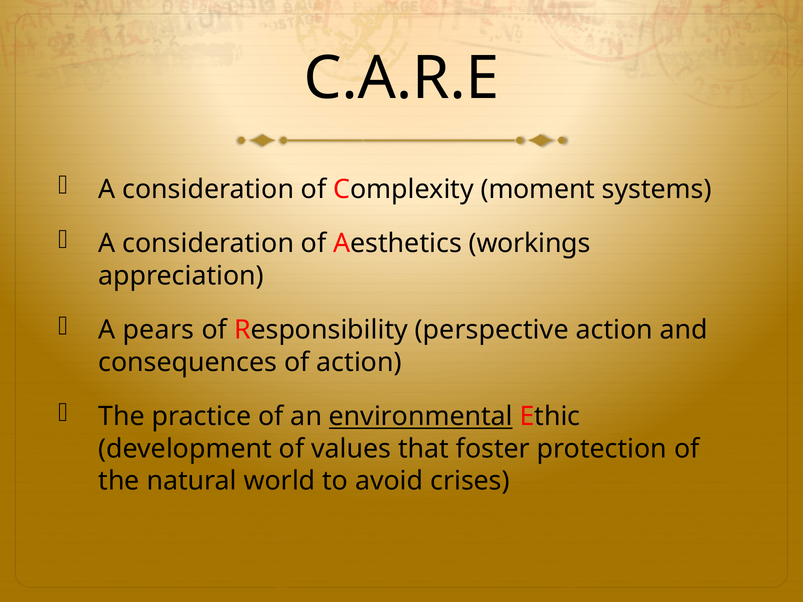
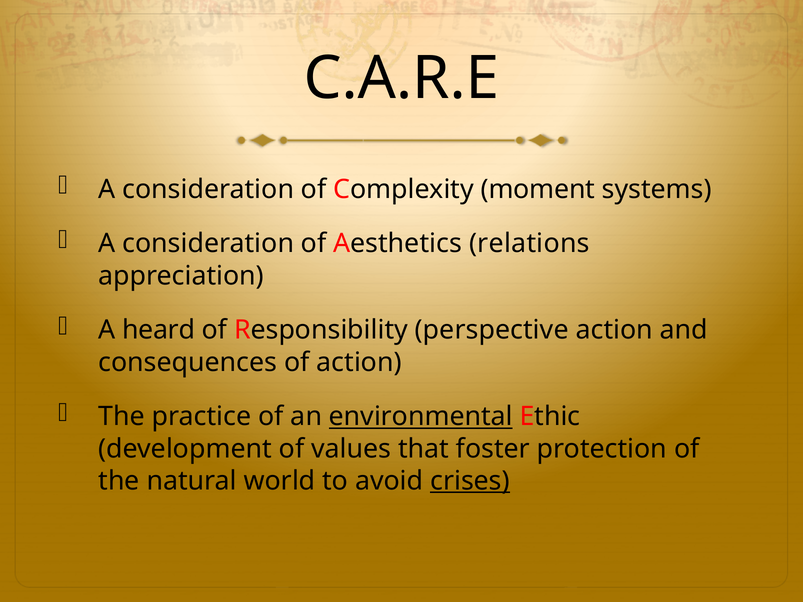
workings: workings -> relations
pears: pears -> heard
crises underline: none -> present
